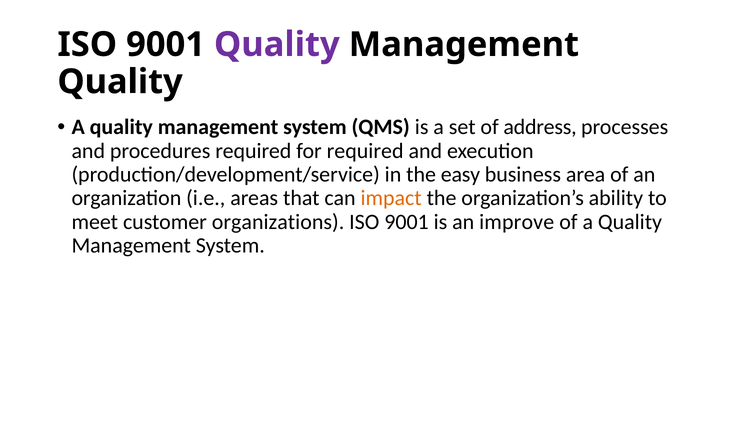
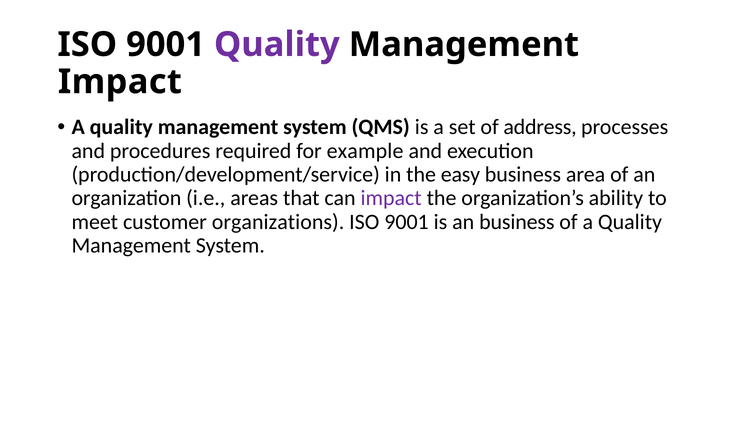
Quality at (120, 82): Quality -> Impact
for required: required -> example
impact at (391, 198) colour: orange -> purple
an improve: improve -> business
